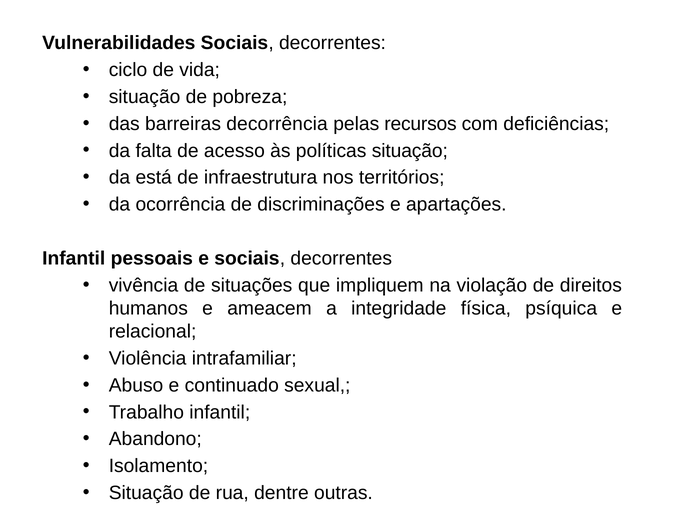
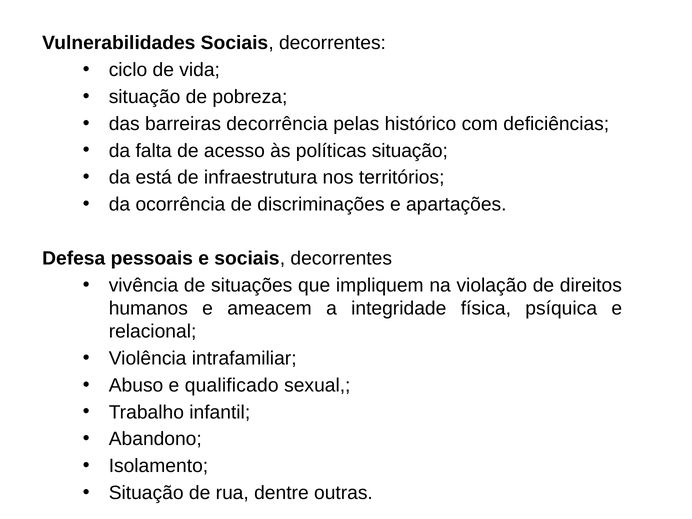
recursos: recursos -> histórico
Infantil at (74, 258): Infantil -> Defesa
continuado: continuado -> qualificado
